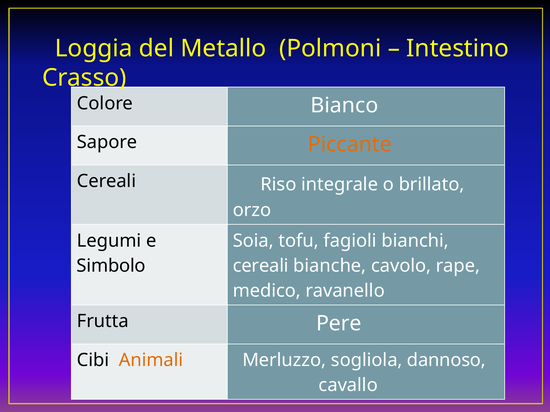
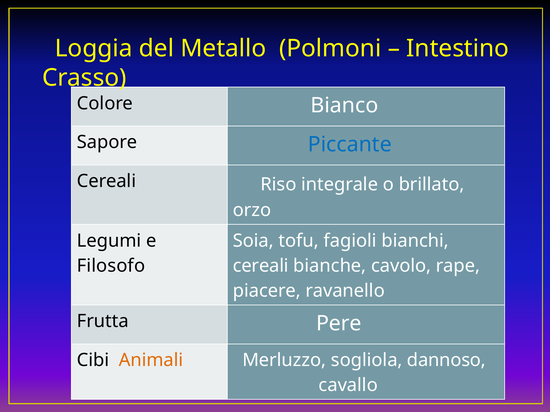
Piccante colour: orange -> blue
Simbolo: Simbolo -> Filosofo
medico: medico -> piacere
